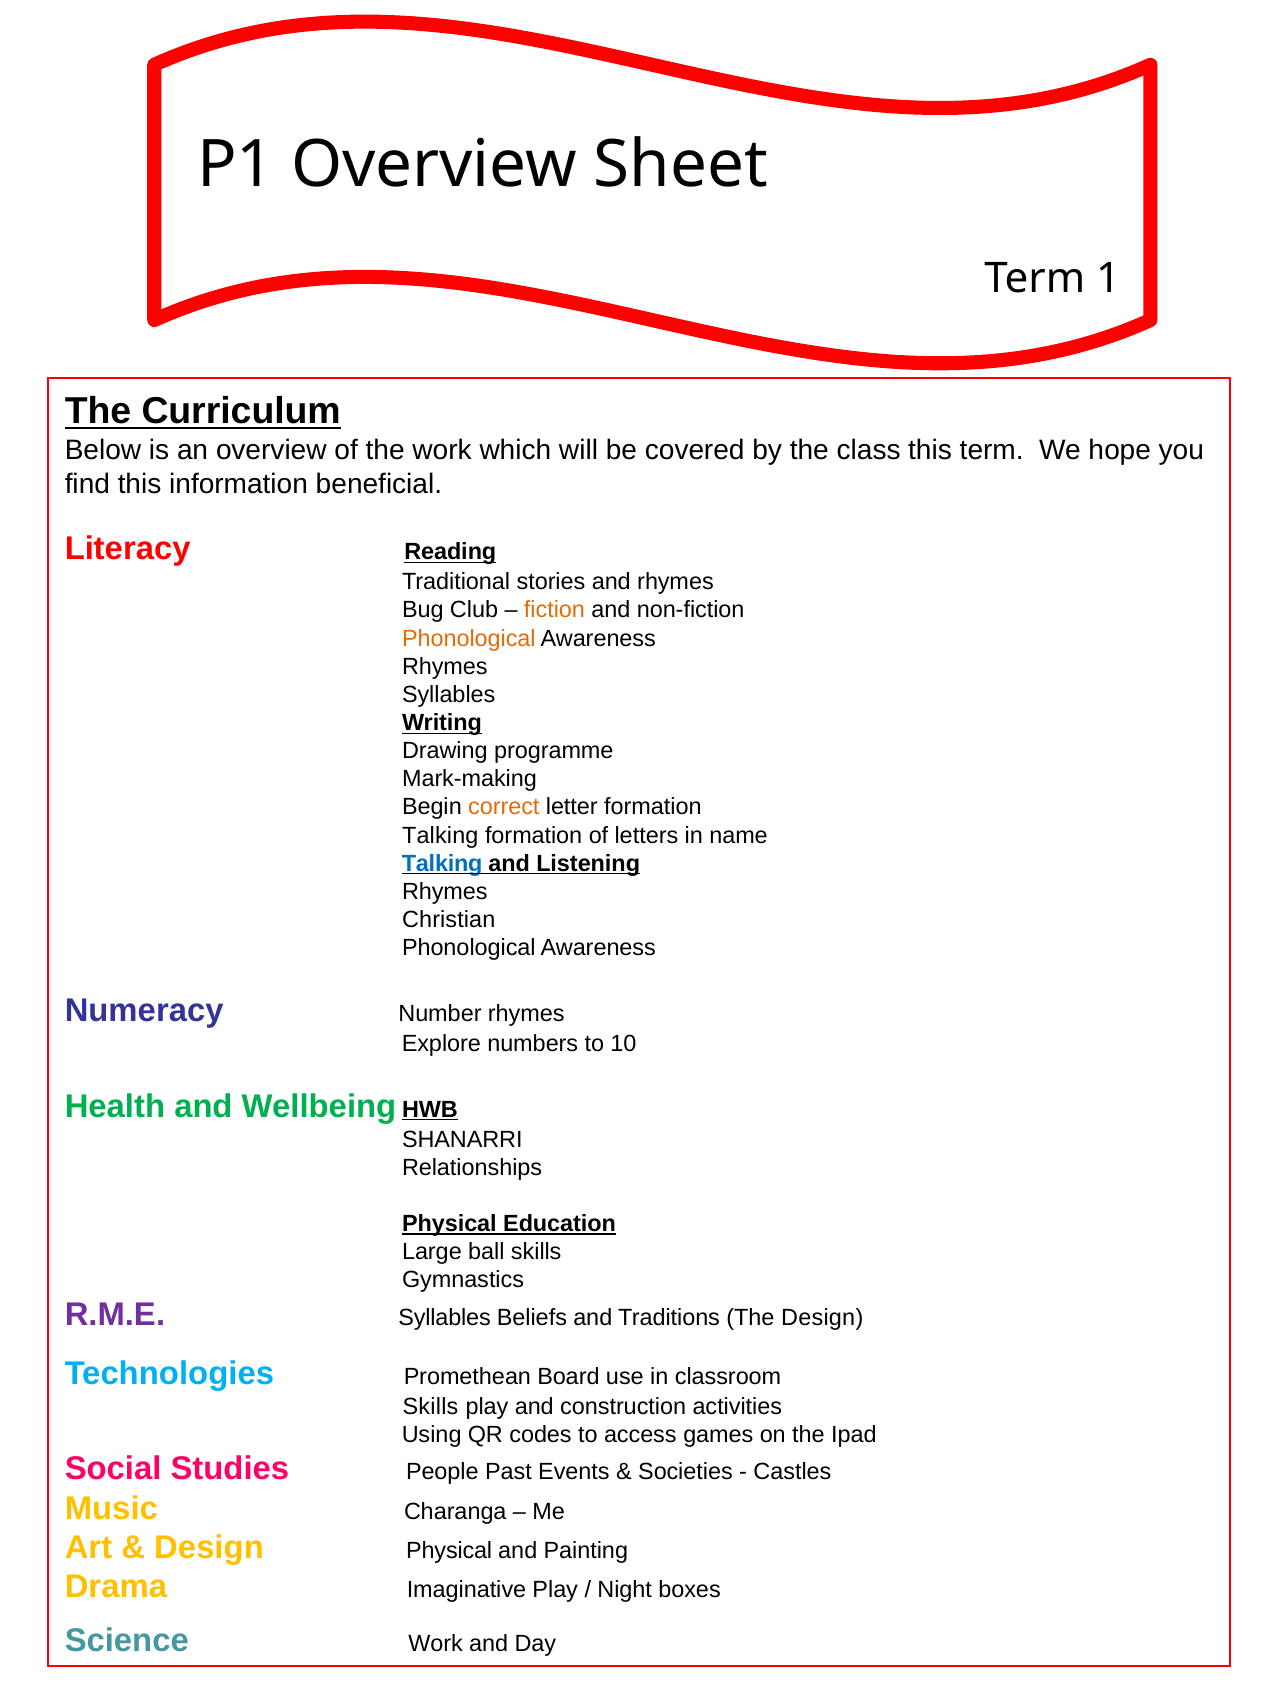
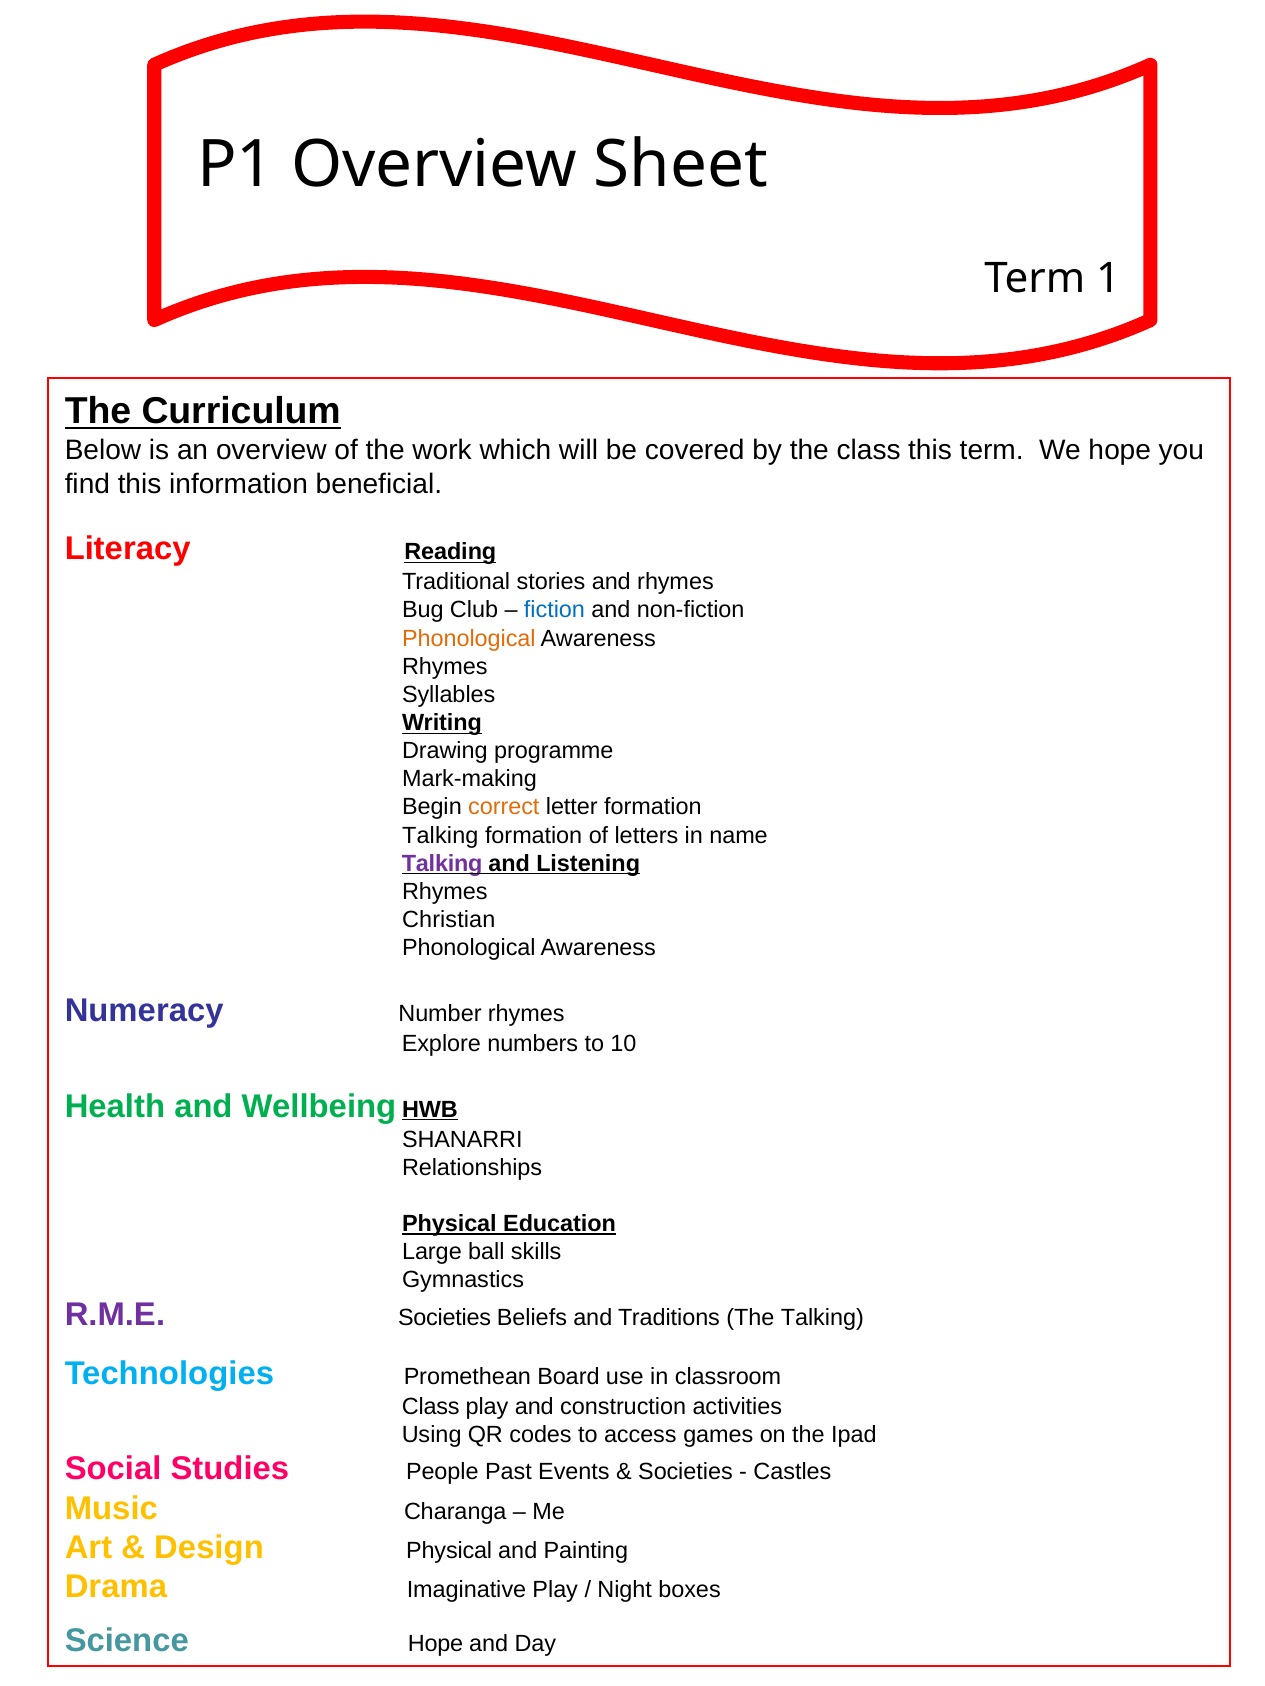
fiction colour: orange -> blue
Talking at (442, 864) colour: blue -> purple
R.M.E Syllables: Syllables -> Societies
The Design: Design -> Talking
Skills at (431, 1407): Skills -> Class
Science Work: Work -> Hope
